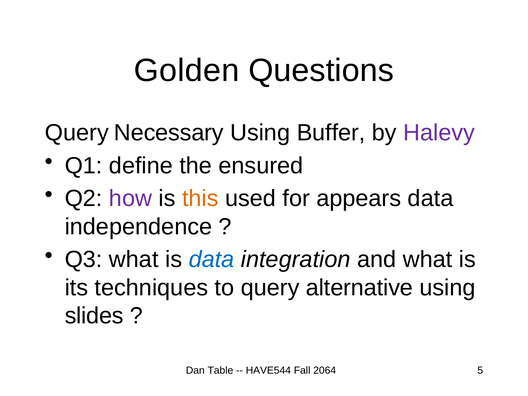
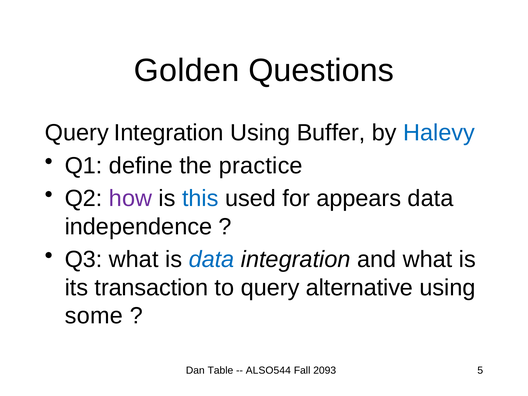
Query Necessary: Necessary -> Integration
Halevy colour: purple -> blue
ensured: ensured -> practice
this colour: orange -> blue
techniques: techniques -> transaction
slides: slides -> some
HAVE544: HAVE544 -> ALSO544
2064: 2064 -> 2093
